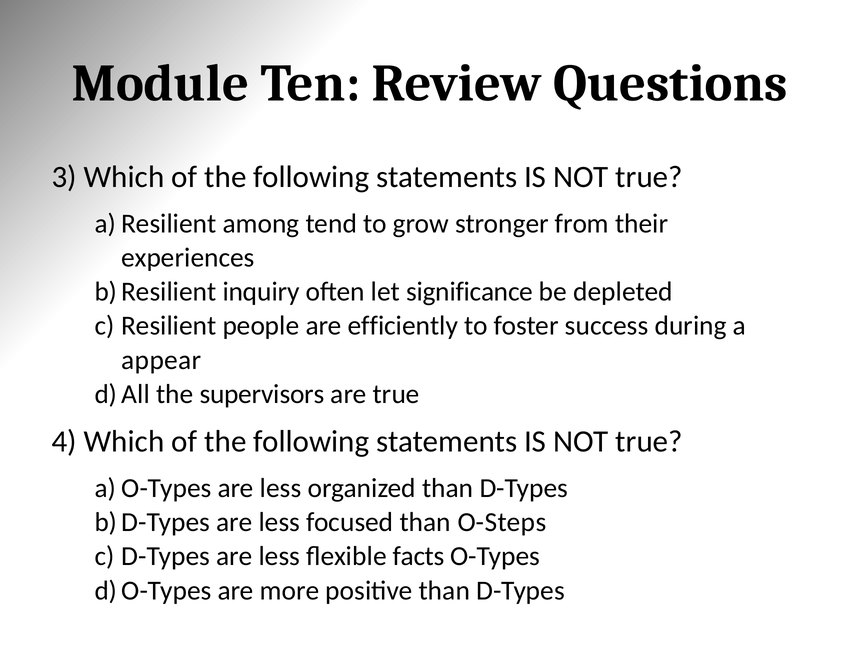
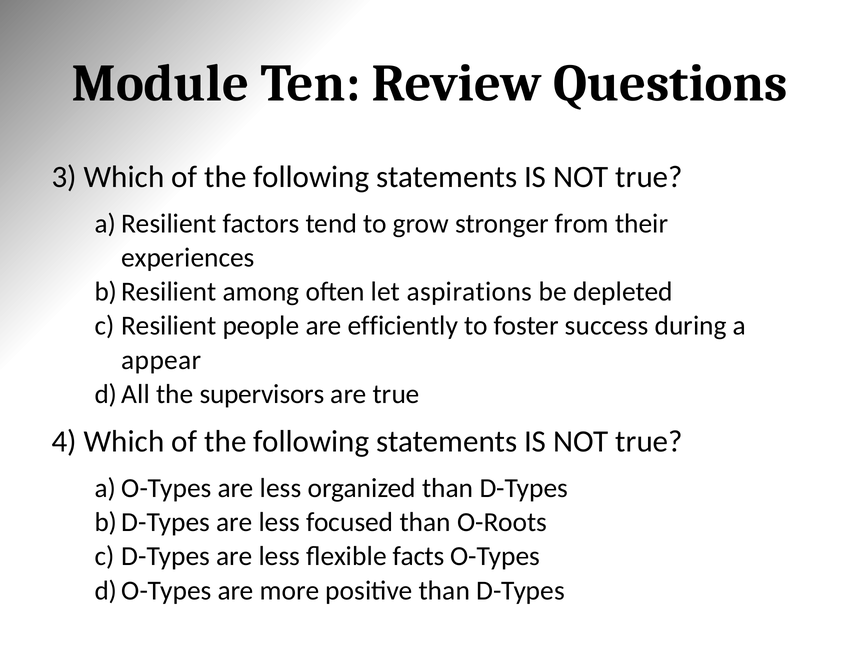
among: among -> factors
inquiry: inquiry -> among
significance: significance -> aspirations
O-Steps: O-Steps -> O-Roots
